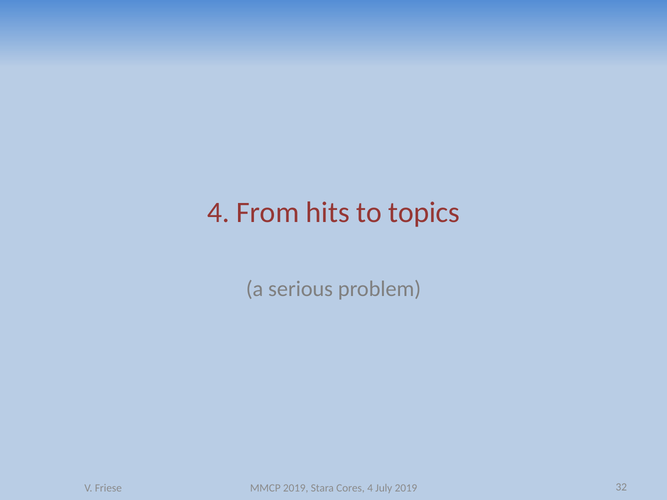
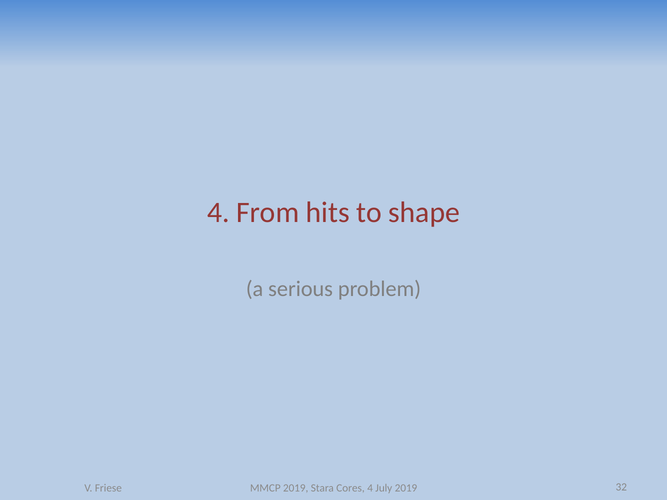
topics: topics -> shape
